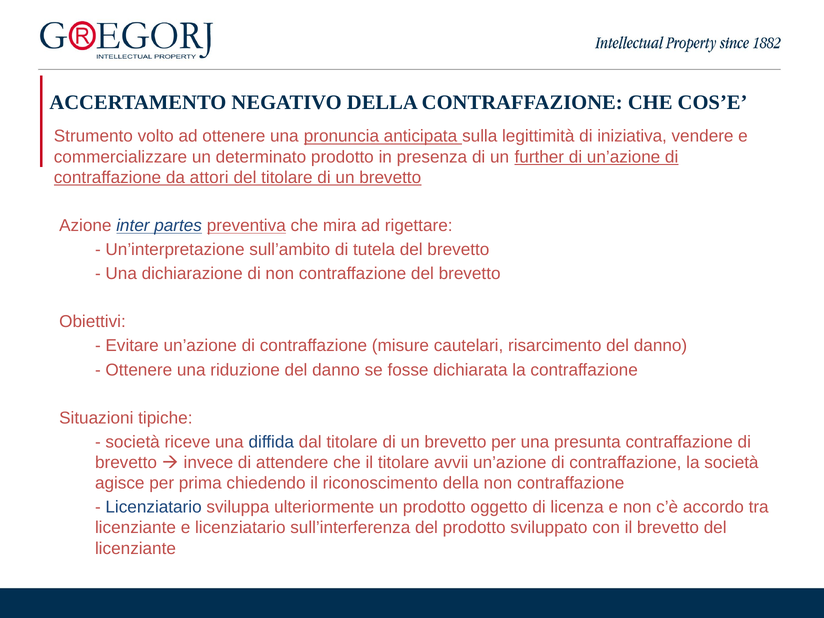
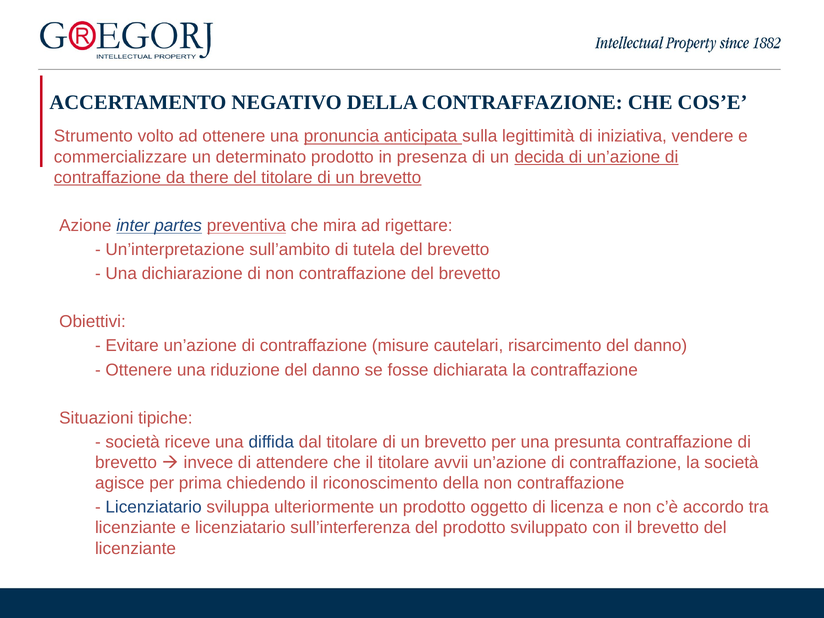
further: further -> decida
attori: attori -> there
